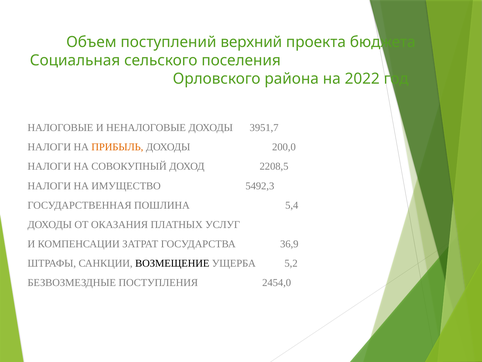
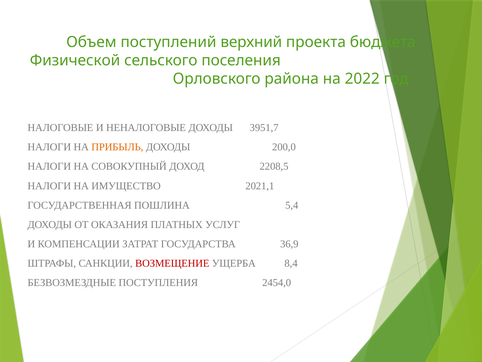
Социальная: Социальная -> Физической
5492,3: 5492,3 -> 2021,1
ВОЗМЕЩЕНИЕ colour: black -> red
5,2: 5,2 -> 8,4
